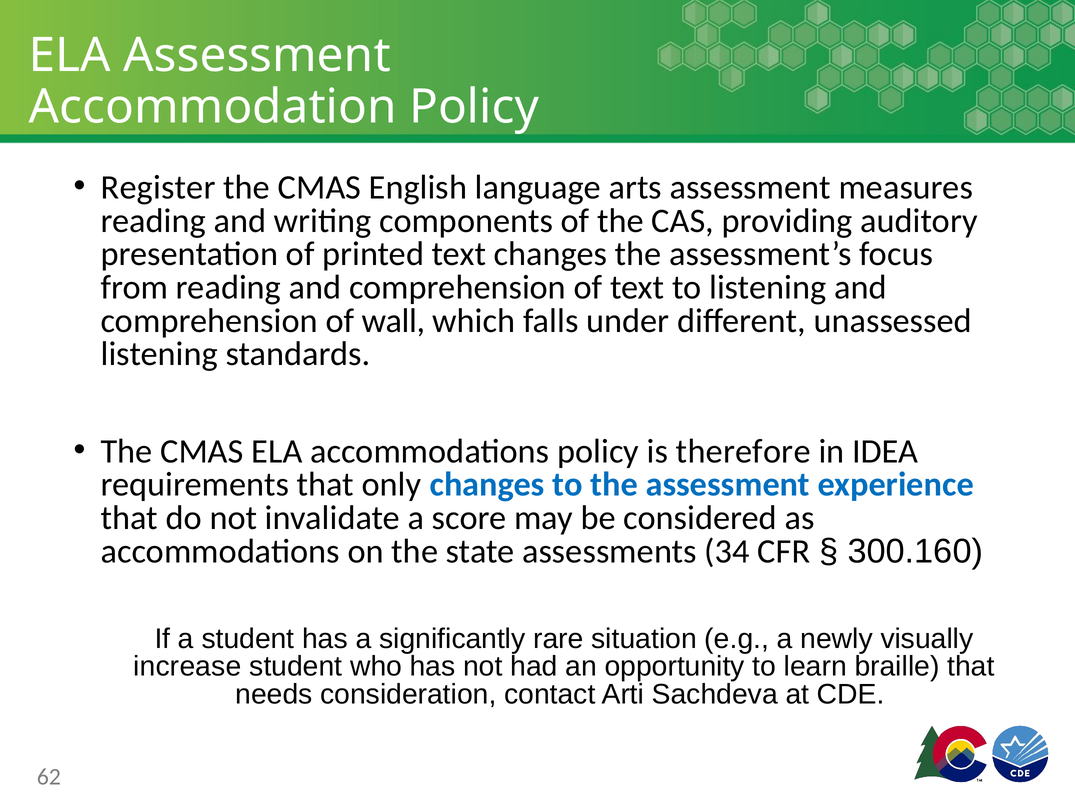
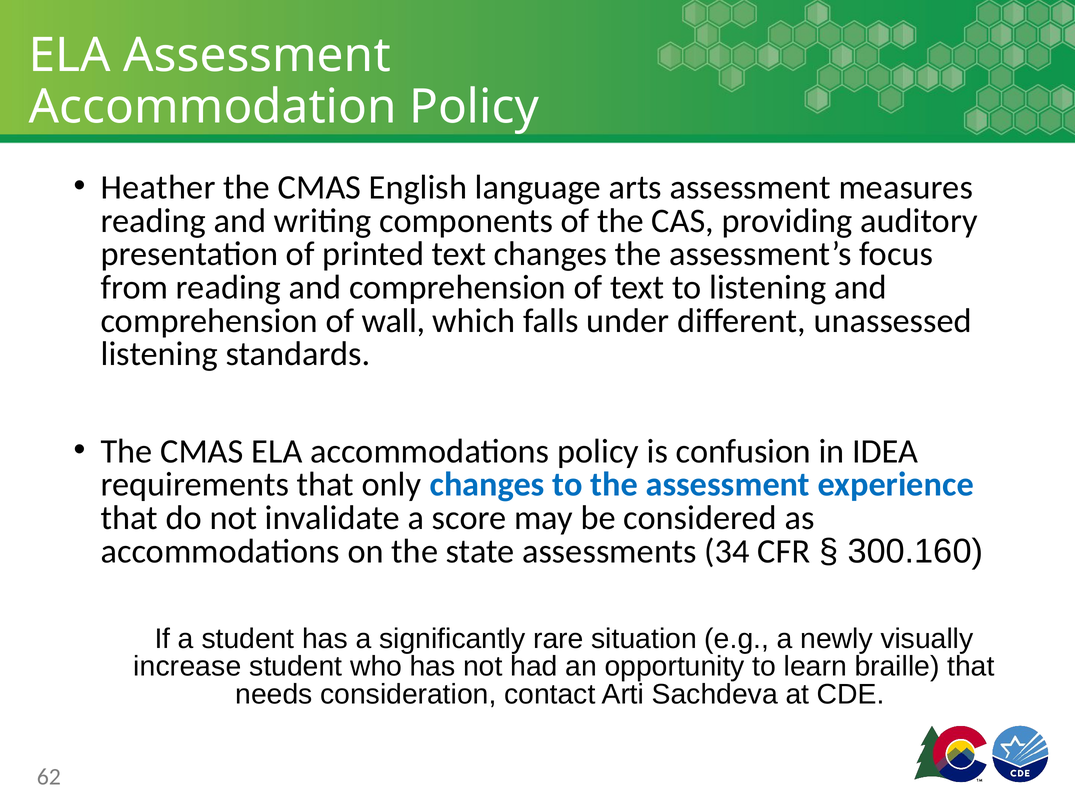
Register: Register -> Heather
therefore: therefore -> confusion
